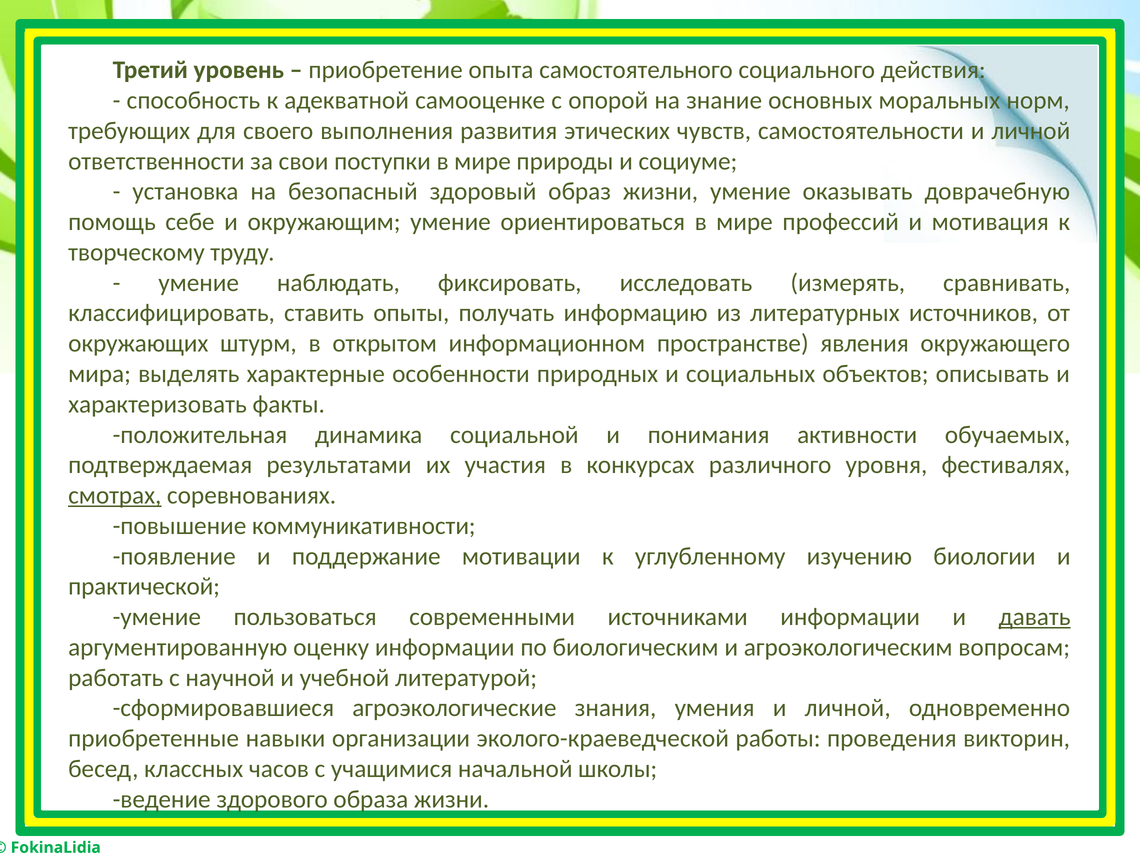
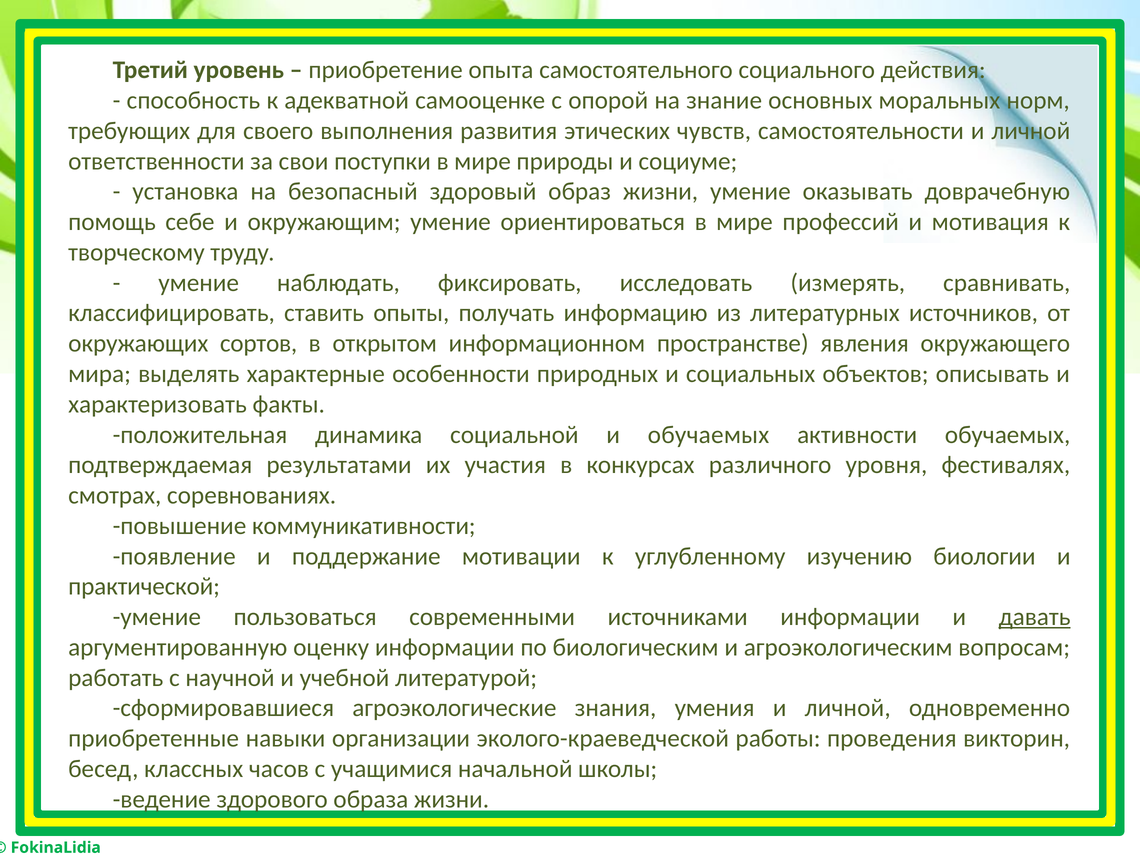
штурм: штурм -> сортов
и понимания: понимания -> обучаемых
смотрах underline: present -> none
